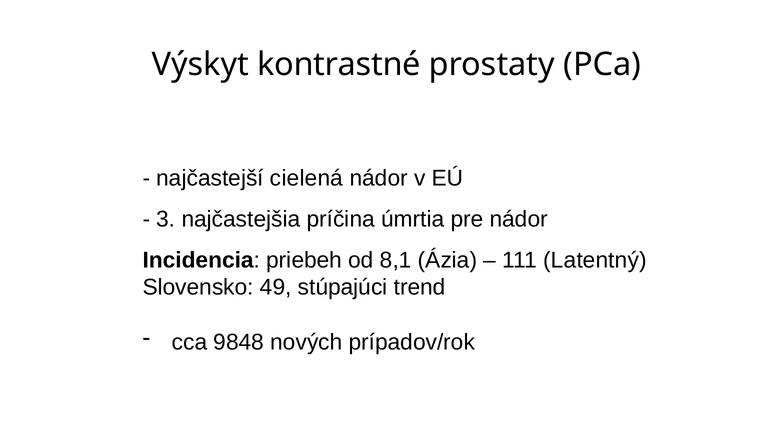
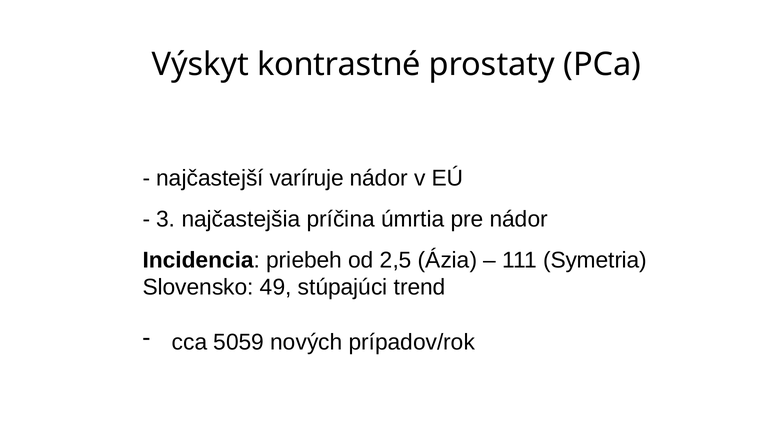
cielená: cielená -> varíruje
8,1: 8,1 -> 2,5
Latentný: Latentný -> Symetria
9848: 9848 -> 5059
